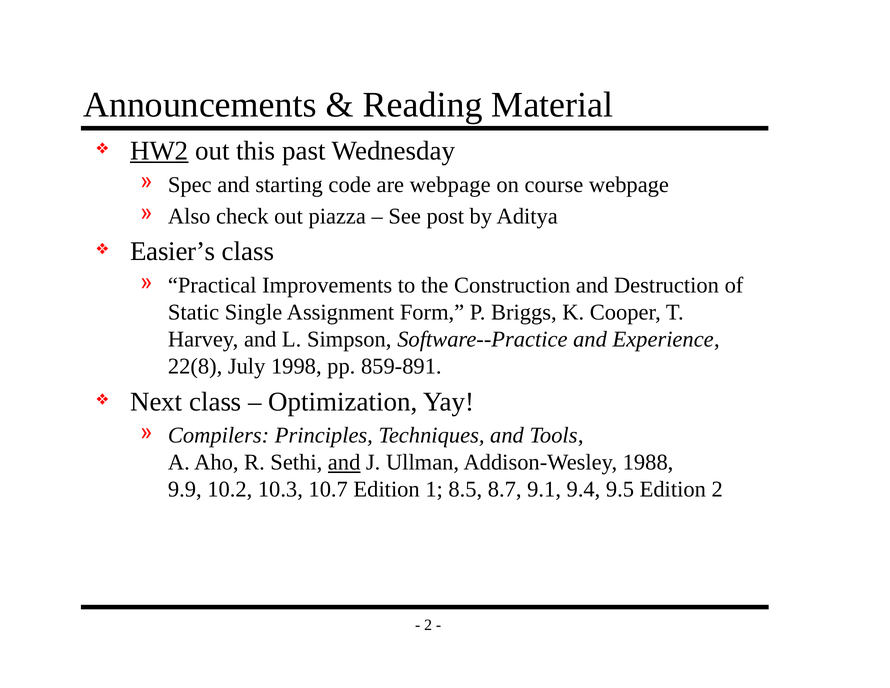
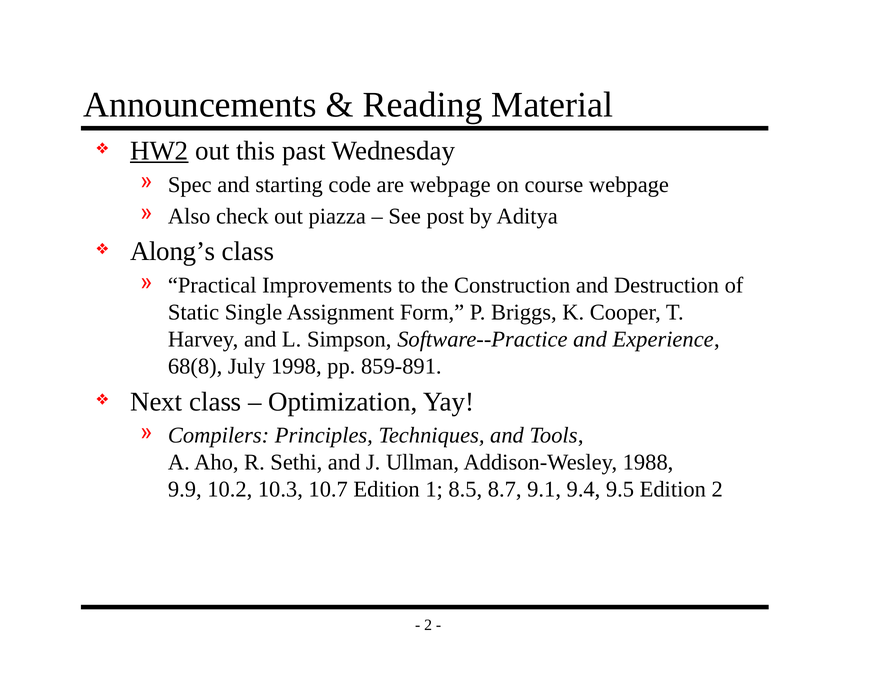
Easier’s: Easier’s -> Along’s
22(8: 22(8 -> 68(8
and at (344, 462) underline: present -> none
